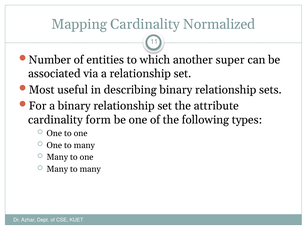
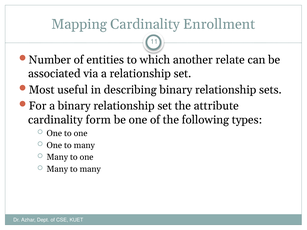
Normalized: Normalized -> Enrollment
super: super -> relate
